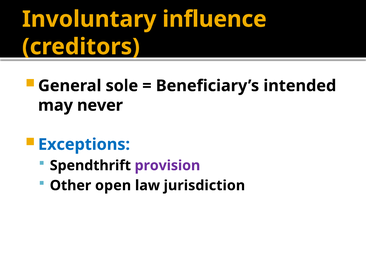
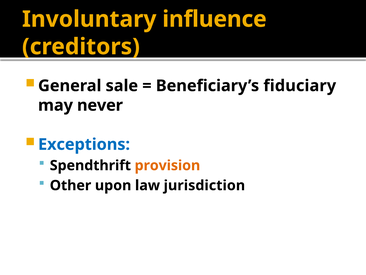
sole: sole -> sale
intended: intended -> fiduciary
provision colour: purple -> orange
open: open -> upon
